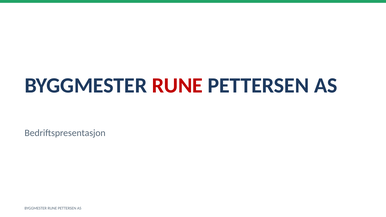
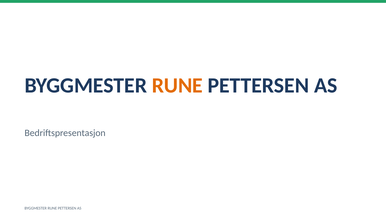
RUNE at (177, 86) colour: red -> orange
